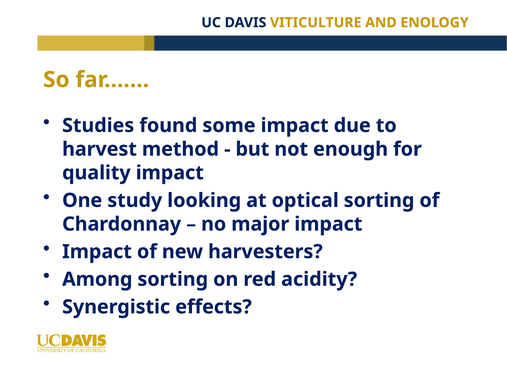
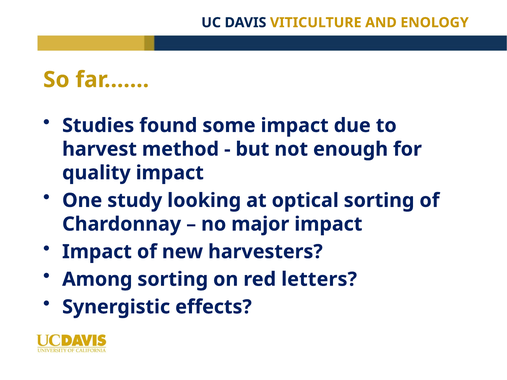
acidity: acidity -> letters
